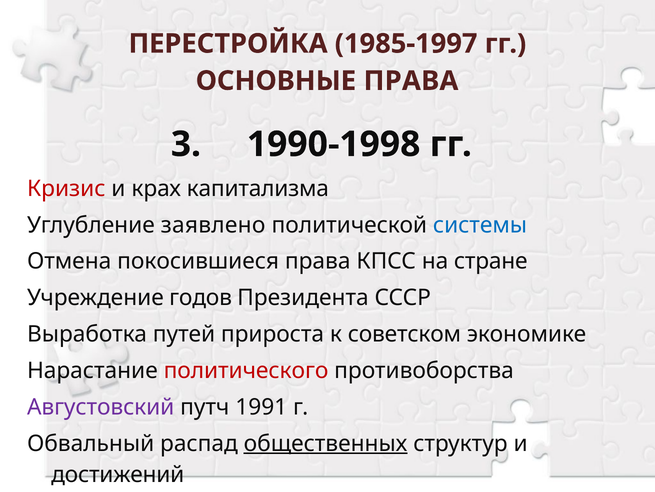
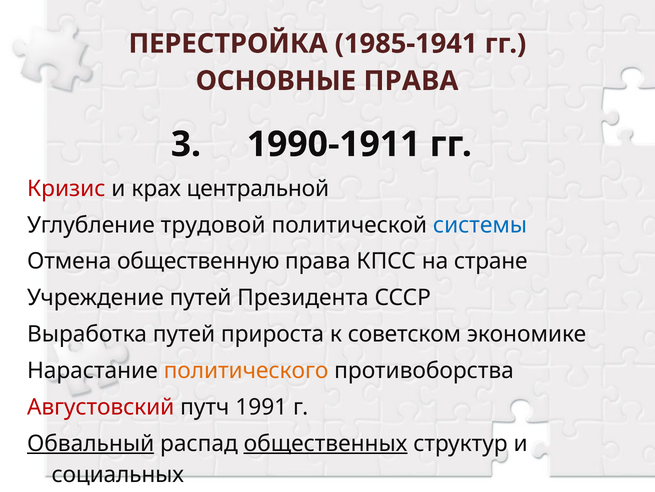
1985-1997: 1985-1997 -> 1985-1941
1990-1998: 1990-1998 -> 1990-1911
капитализма: капитализма -> центральной
заявлено: заявлено -> трудовой
покосившиеся: покосившиеся -> общественную
Учреждение годов: годов -> путей
политического colour: red -> orange
Августовский colour: purple -> red
Обвальный underline: none -> present
достижений: достижений -> социальных
